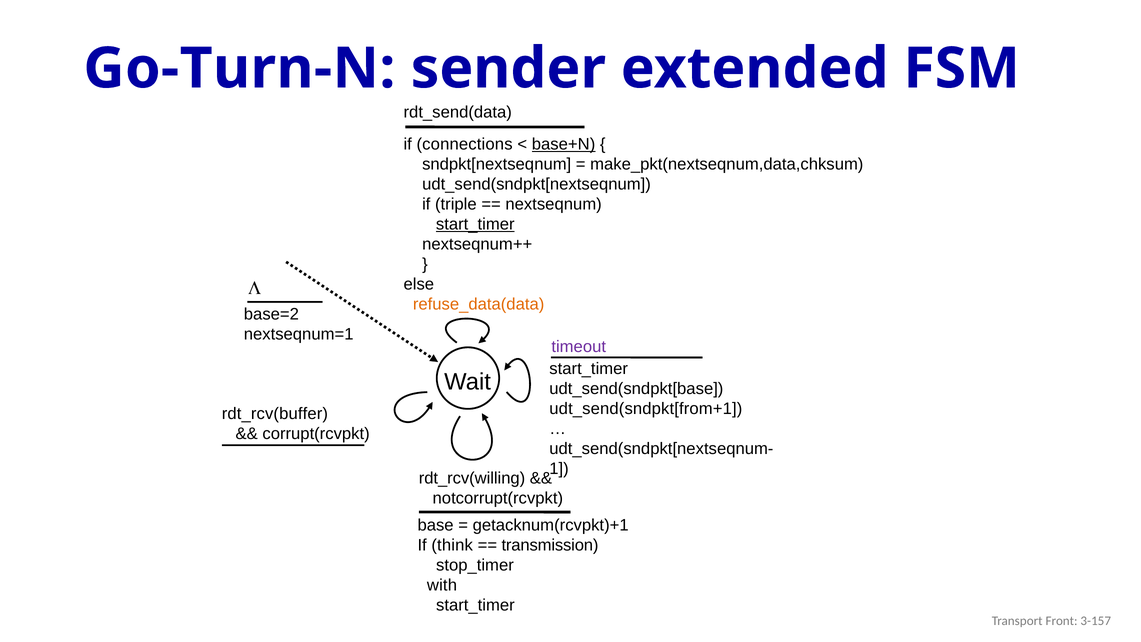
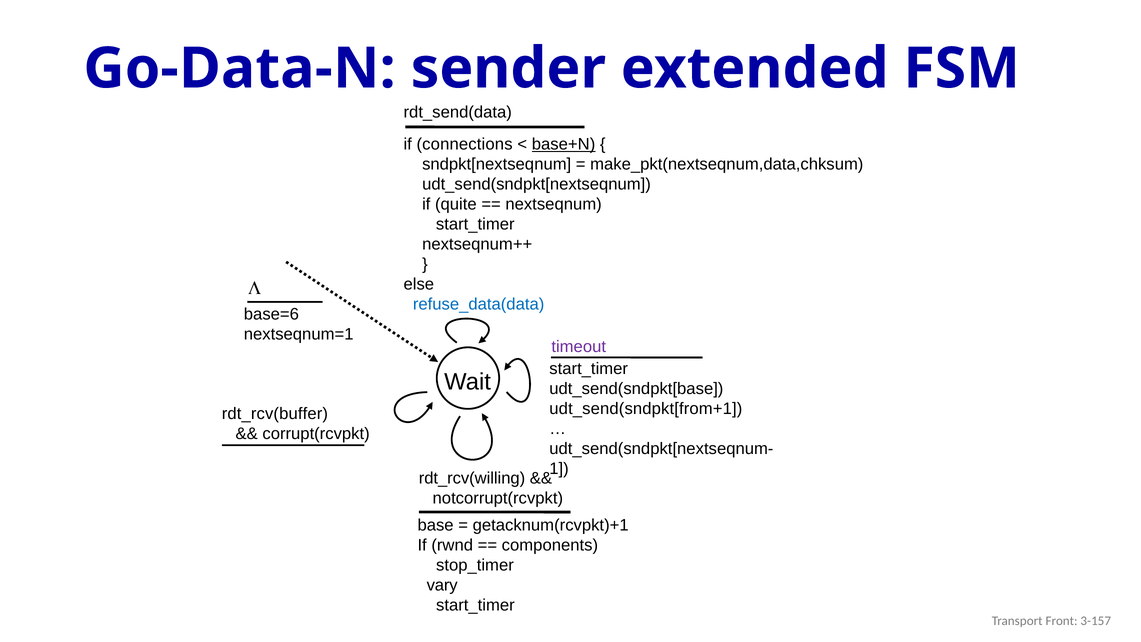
Go-Turn-N: Go-Turn-N -> Go-Data-N
triple: triple -> quite
start_timer at (475, 224) underline: present -> none
refuse_data(data colour: orange -> blue
base=2: base=2 -> base=6
think: think -> rwnd
transmission: transmission -> components
with: with -> vary
